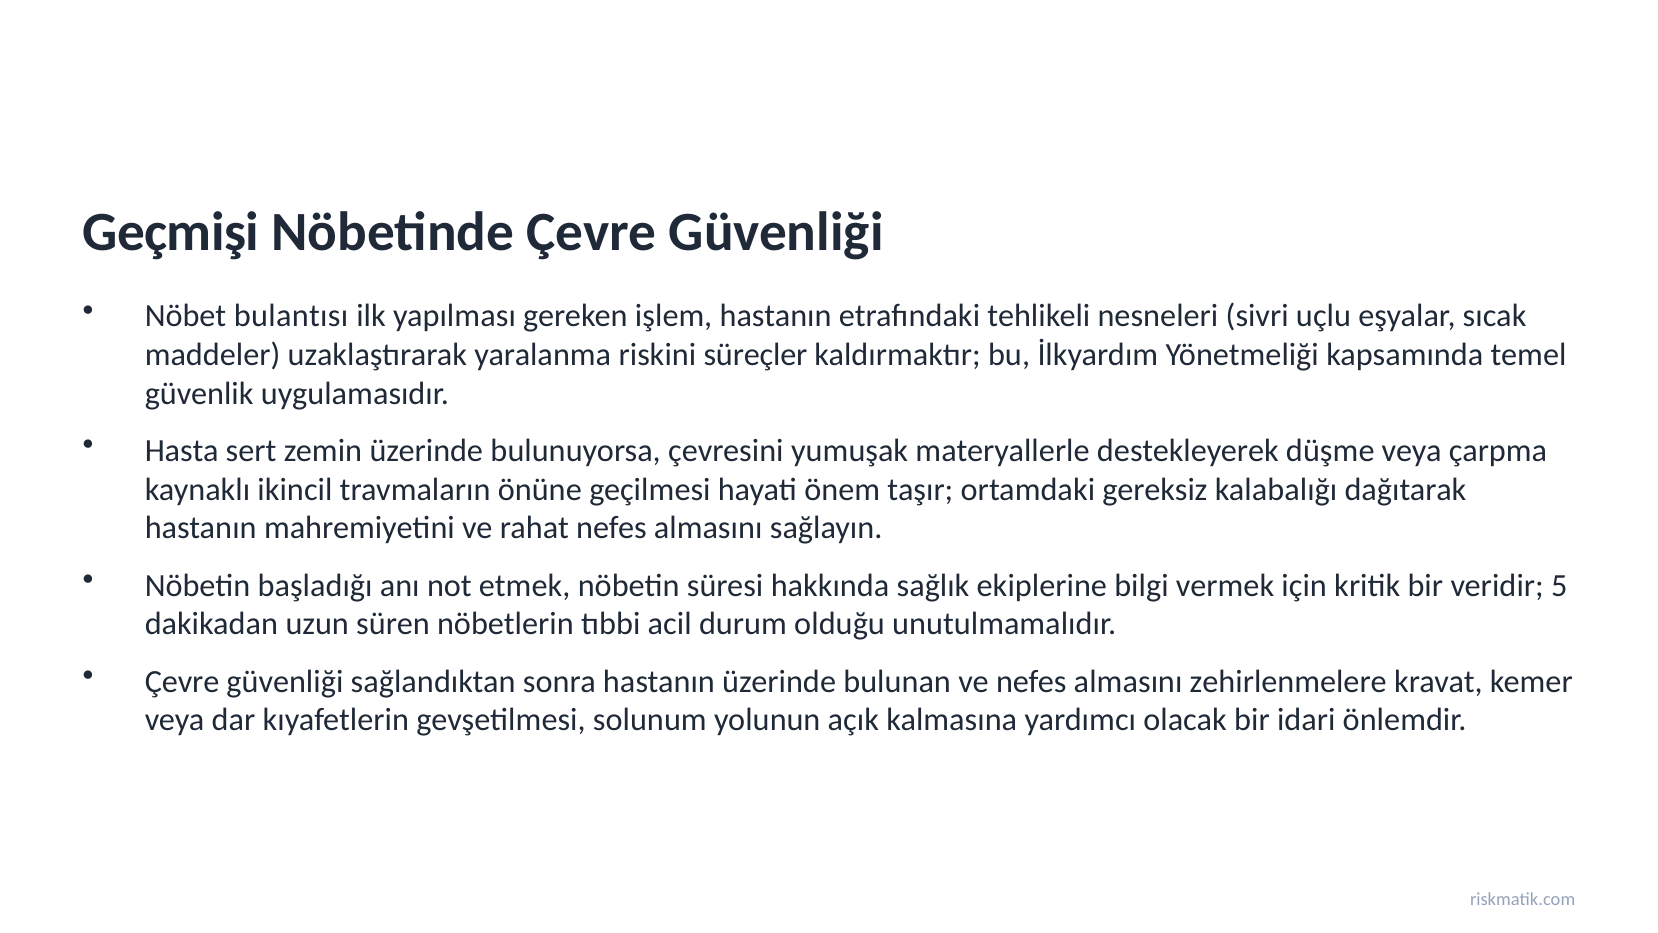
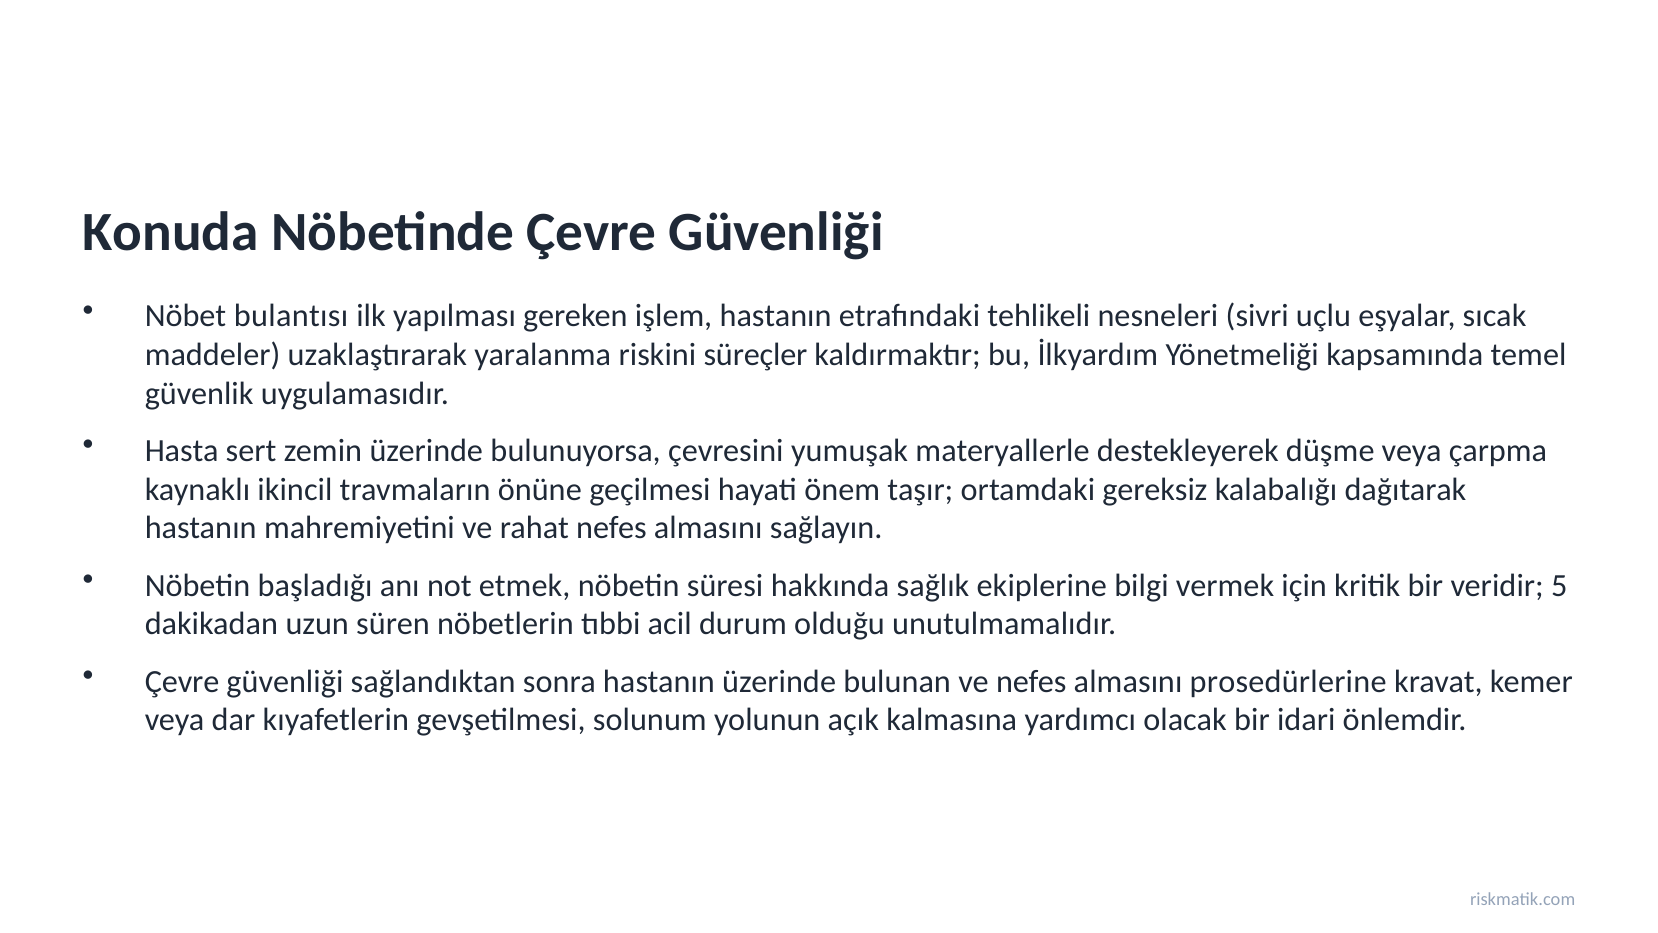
Geçmişi: Geçmişi -> Konuda
zehirlenmelere: zehirlenmelere -> prosedürlerine
